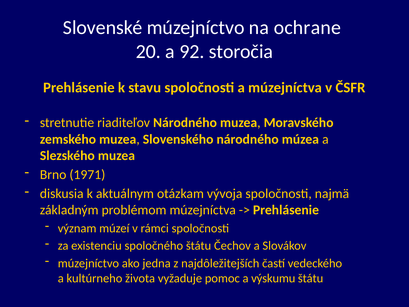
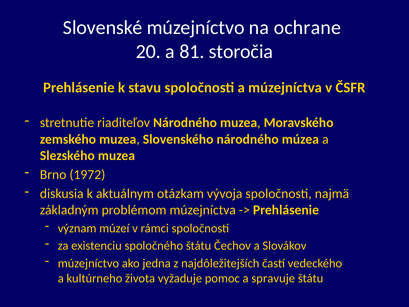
92: 92 -> 81
1971: 1971 -> 1972
výskumu: výskumu -> spravuje
